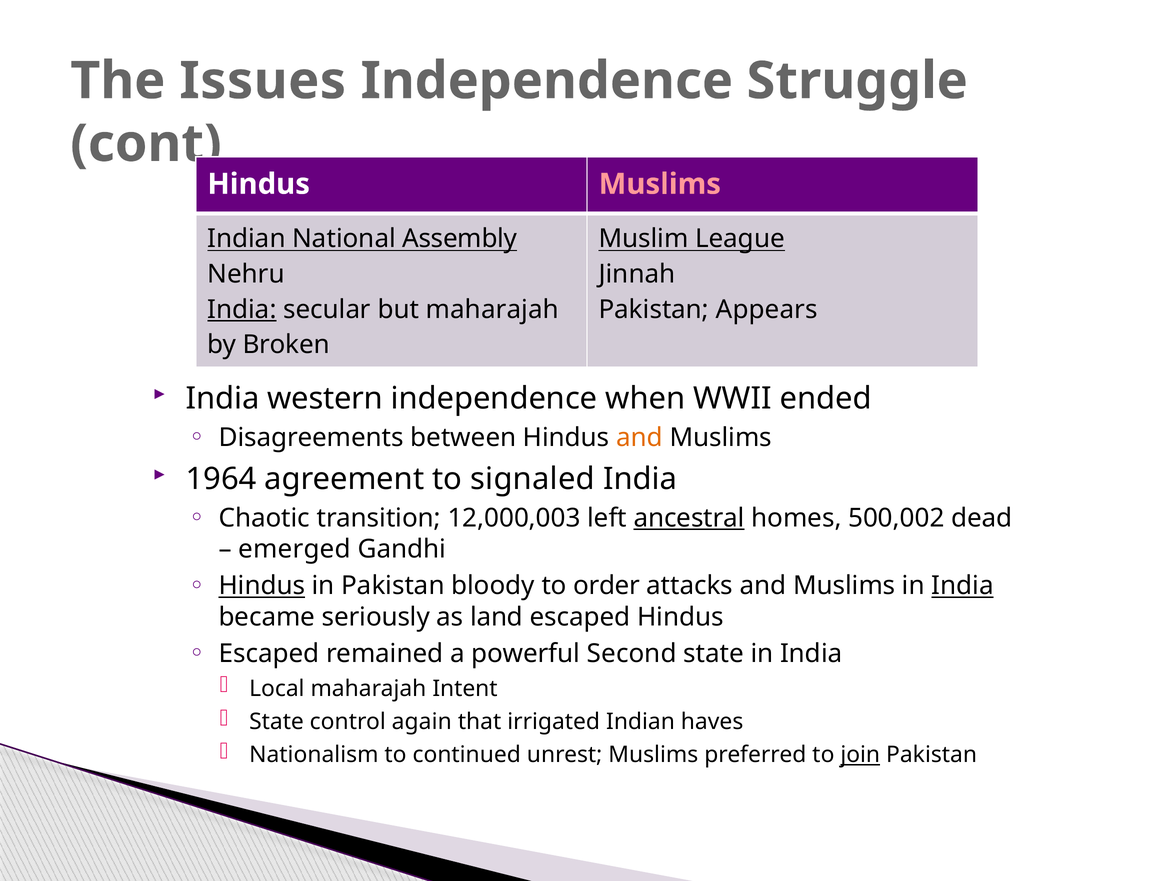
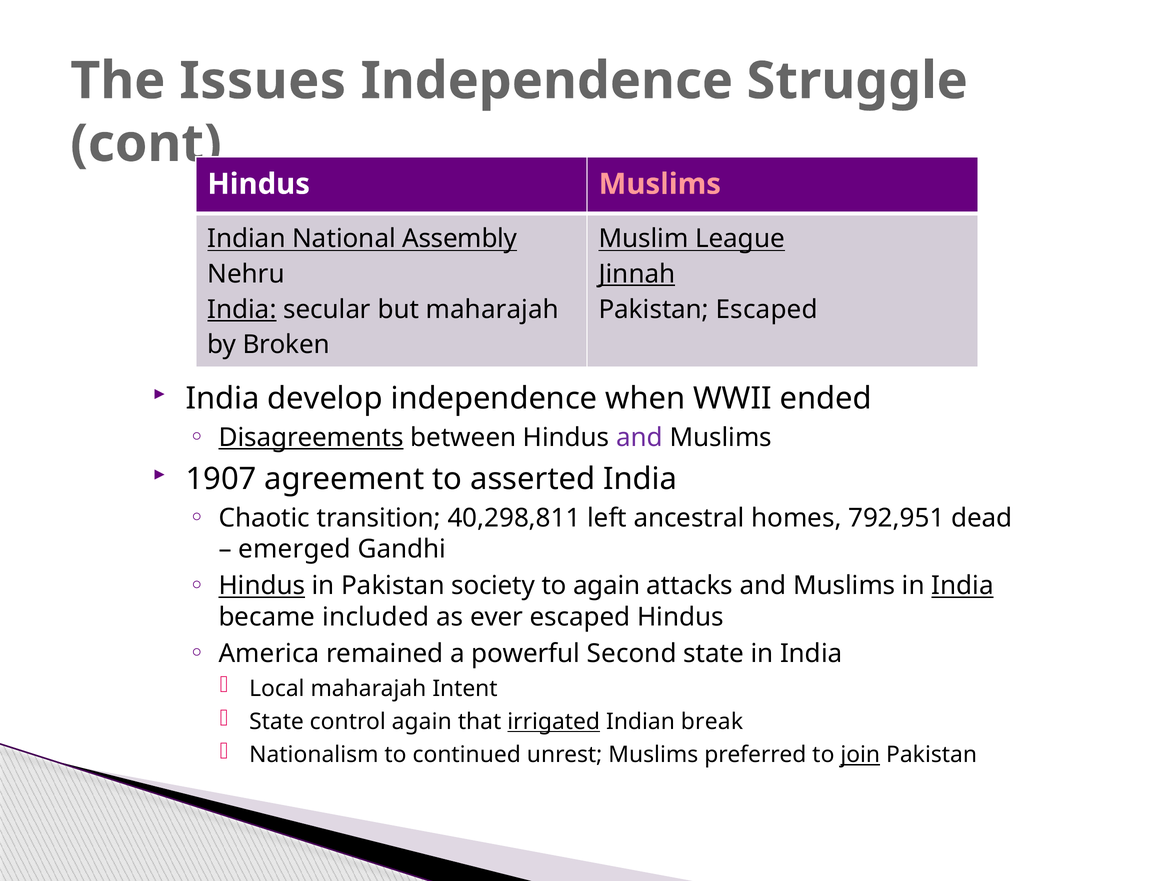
Jinnah underline: none -> present
Pakistan Appears: Appears -> Escaped
western: western -> develop
Disagreements underline: none -> present
and at (640, 437) colour: orange -> purple
1964: 1964 -> 1907
signaled: signaled -> asserted
12,000,003: 12,000,003 -> 40,298,811
ancestral underline: present -> none
500,002: 500,002 -> 792,951
bloody: bloody -> society
to order: order -> again
seriously: seriously -> included
land: land -> ever
Escaped at (269, 653): Escaped -> America
irrigated underline: none -> present
haves: haves -> break
